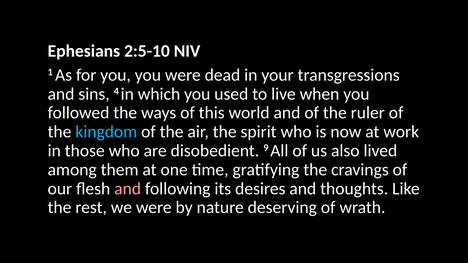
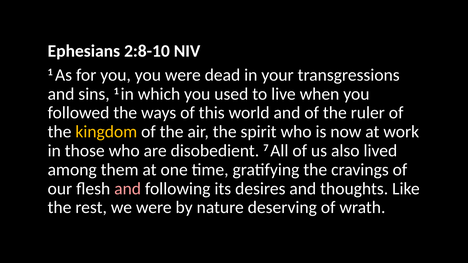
2:5-10: 2:5-10 -> 2:8-10
sins 4: 4 -> 1
kingdom colour: light blue -> yellow
9: 9 -> 7
